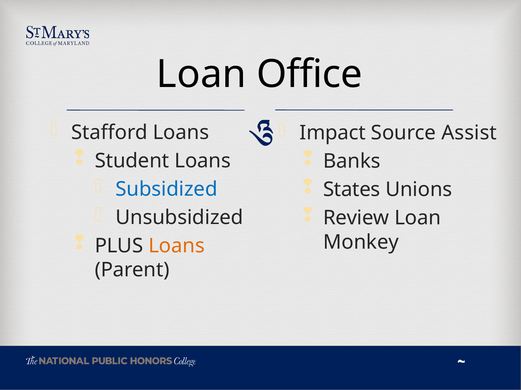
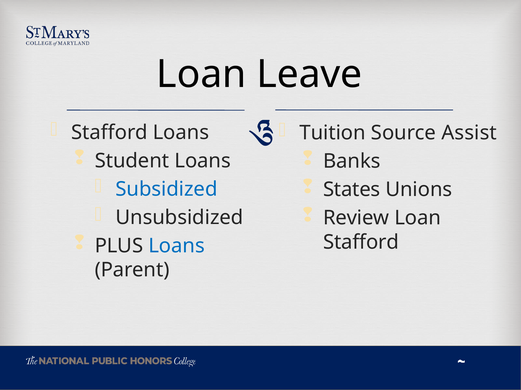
Office: Office -> Leave
Impact: Impact -> Tuition
Loans at (177, 246) colour: orange -> blue
Monkey at (361, 243): Monkey -> Stafford
